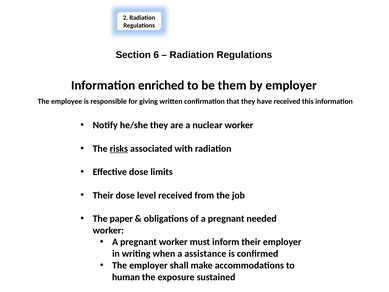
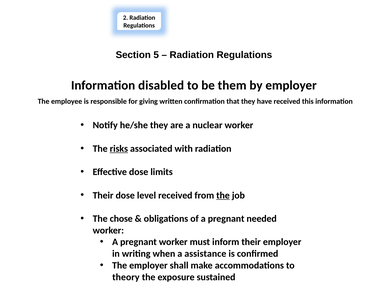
6: 6 -> 5
enriched: enriched -> disabled
the at (223, 195) underline: none -> present
paper: paper -> chose
human: human -> theory
